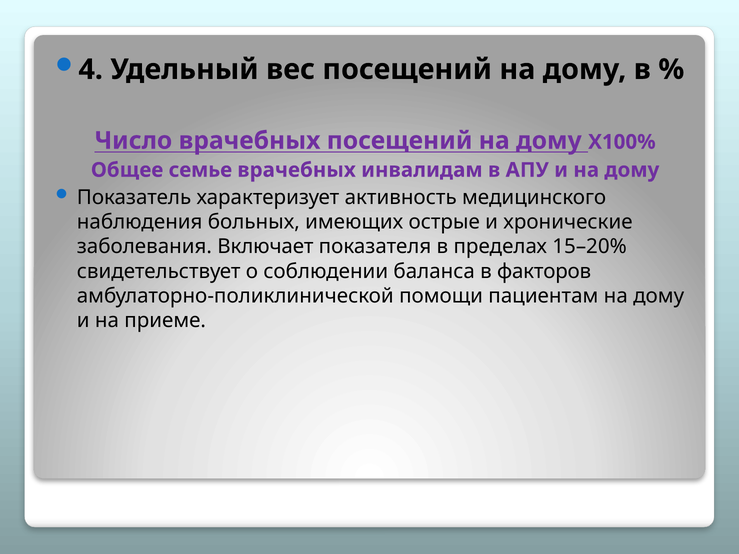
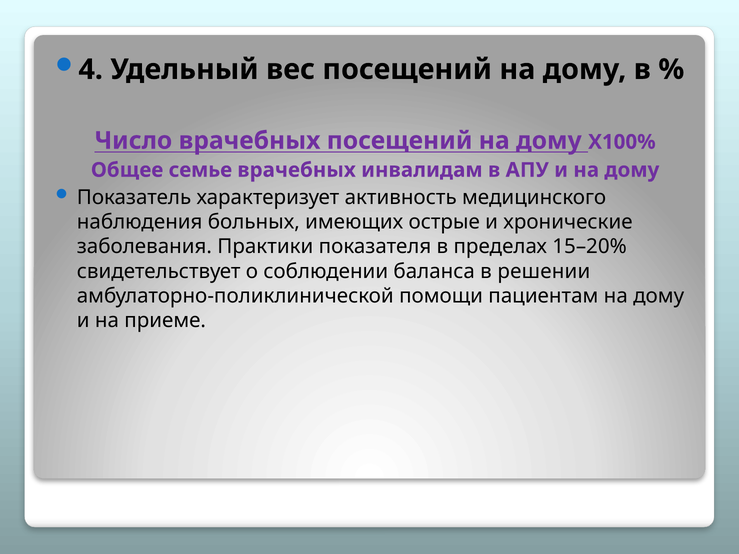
Включает: Включает -> Практики
факторов: факторов -> решении
